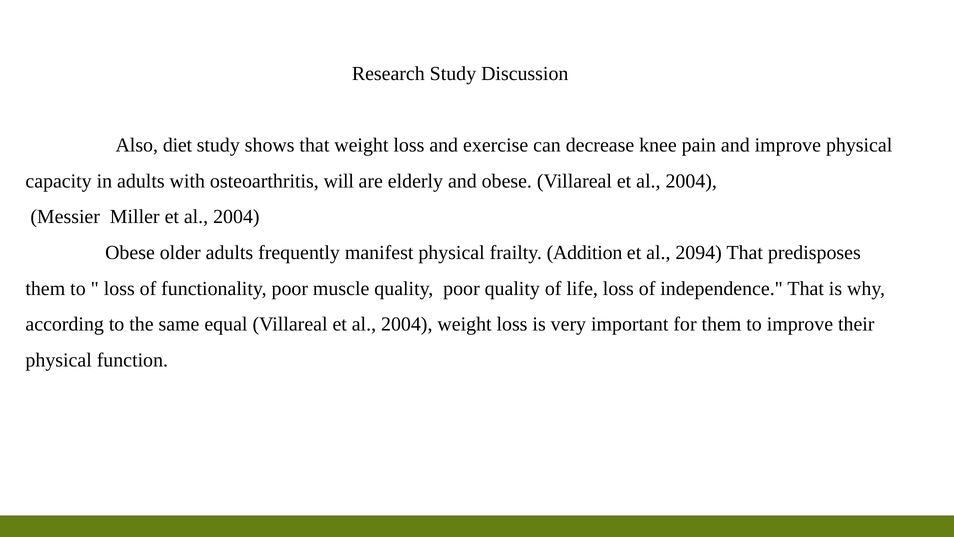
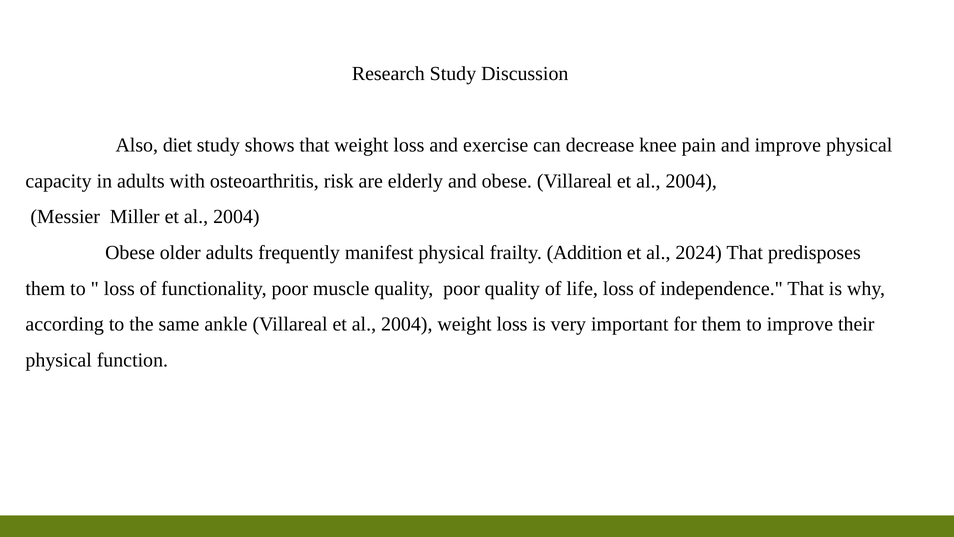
will: will -> risk
2094: 2094 -> 2024
equal: equal -> ankle
